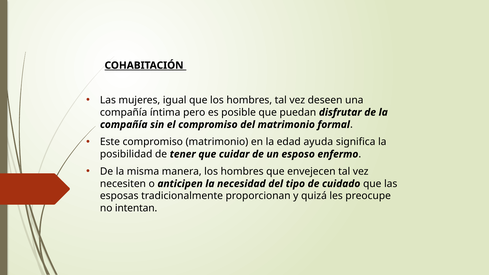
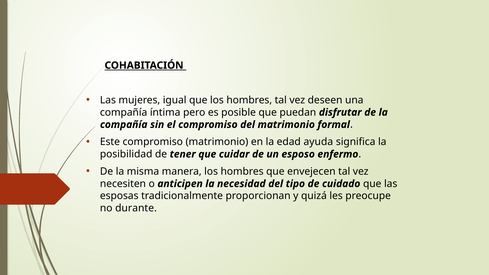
intentan: intentan -> durante
